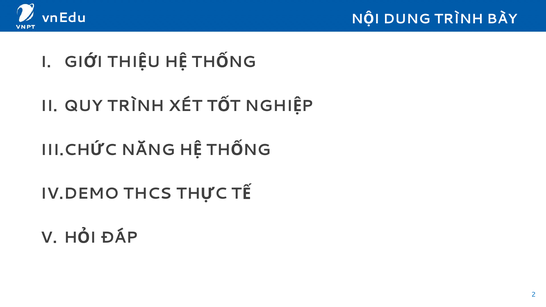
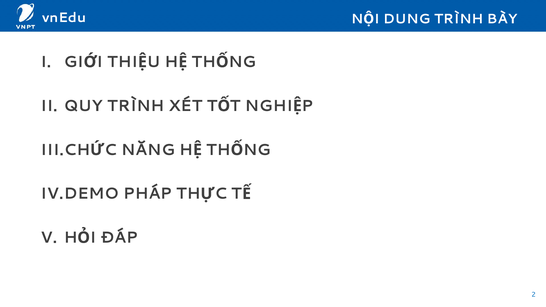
THCS: THCS -> PHÁP
